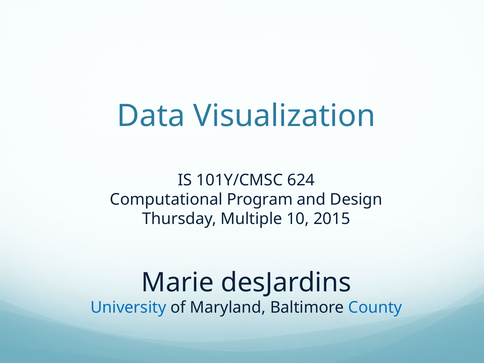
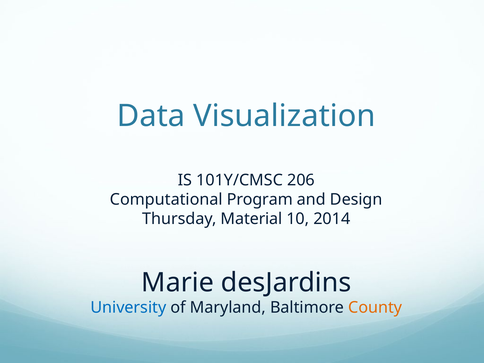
624: 624 -> 206
Multiple: Multiple -> Material
2015: 2015 -> 2014
County colour: blue -> orange
